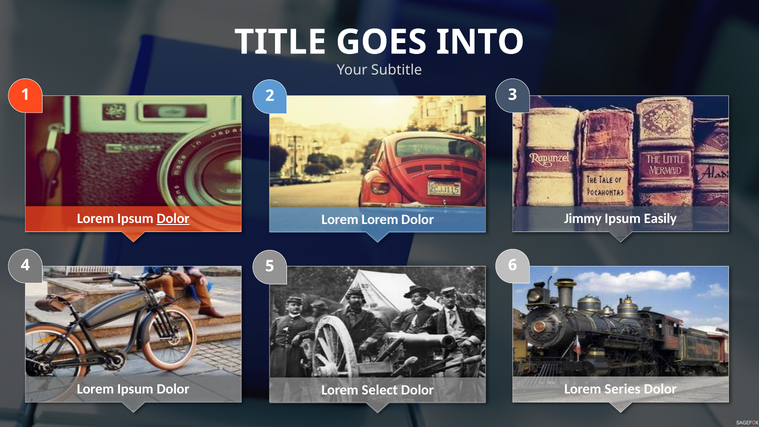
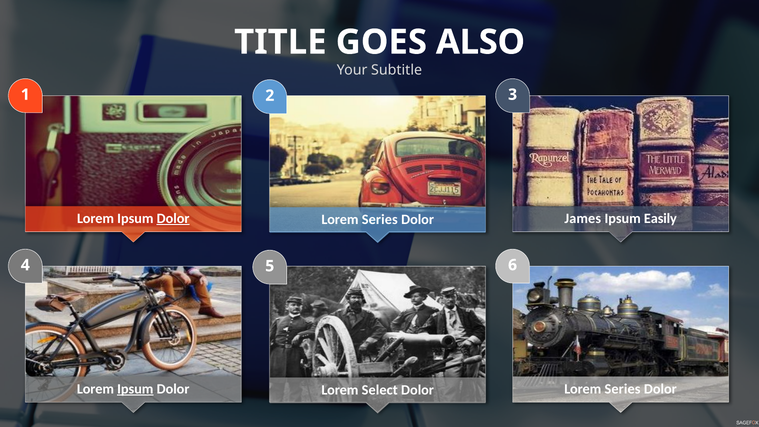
INTO: INTO -> ALSO
Jimmy: Jimmy -> James
Lorem at (380, 219): Lorem -> Series
Ipsum at (135, 389) underline: none -> present
